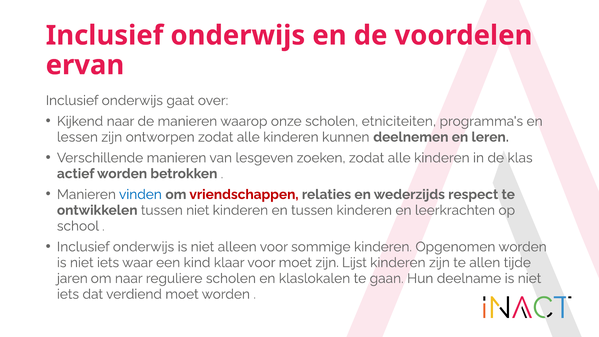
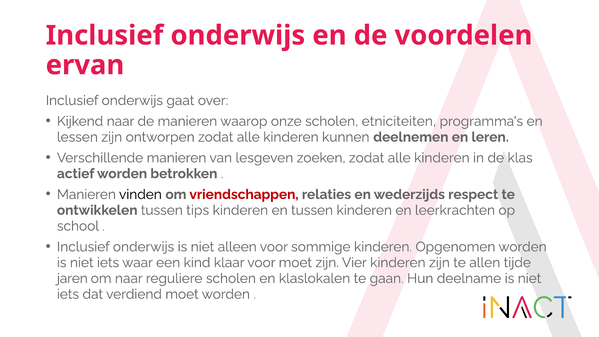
vinden colour: blue -> black
tussen niet: niet -> tips
Lijst: Lijst -> Vier
